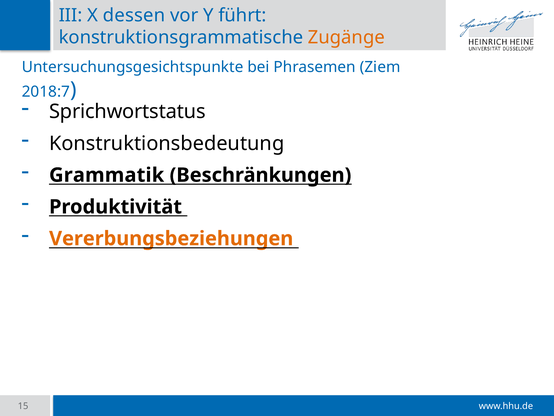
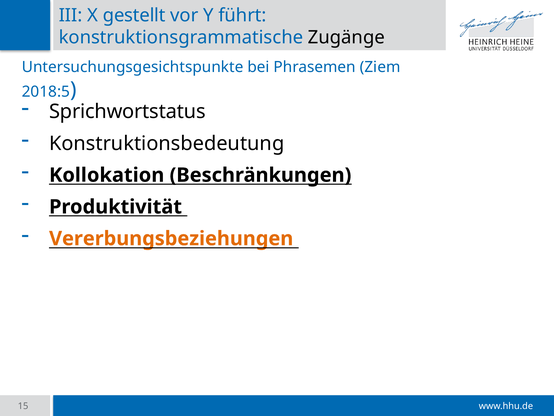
dessen: dessen -> gestellt
Zugänge colour: orange -> black
2018:7: 2018:7 -> 2018:5
Grammatik: Grammatik -> Kollokation
